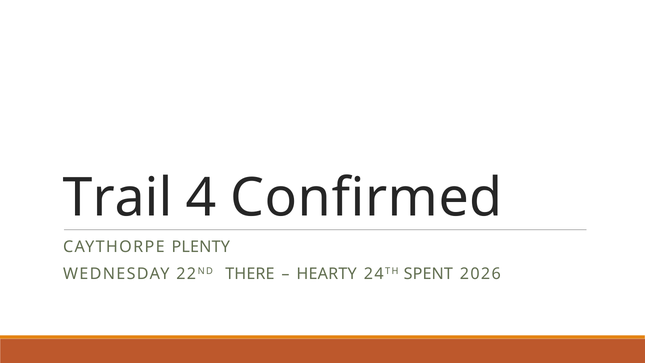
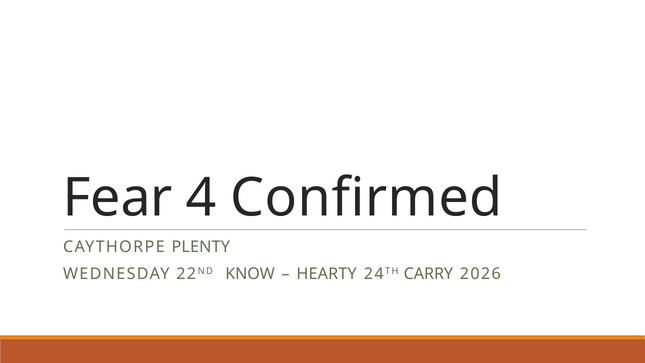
Trail: Trail -> Fear
THERE: THERE -> KNOW
SPENT: SPENT -> CARRY
